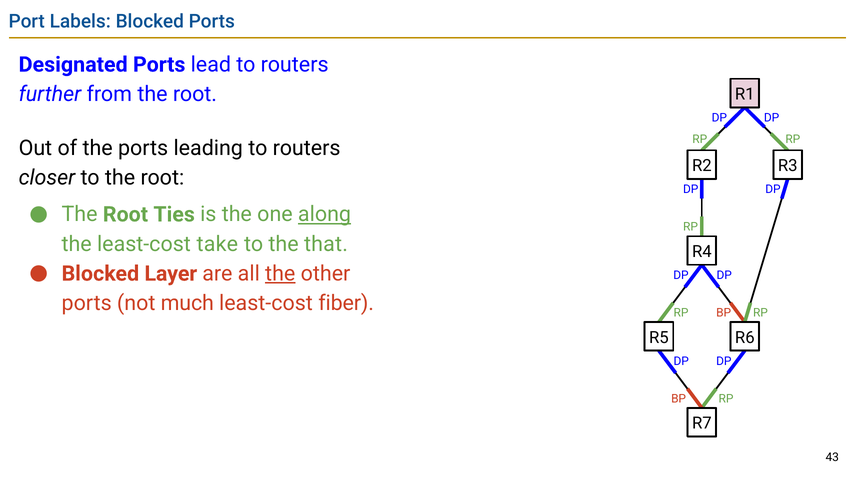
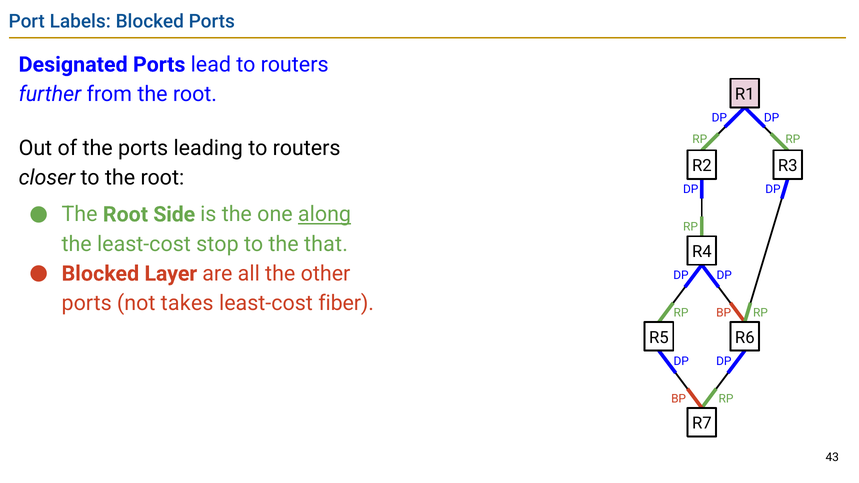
Ties: Ties -> Side
take: take -> stop
the at (280, 274) underline: present -> none
much: much -> takes
